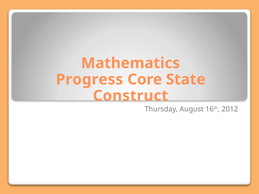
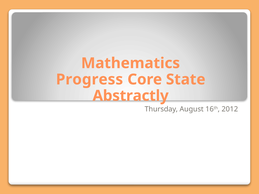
Construct: Construct -> Abstractly
